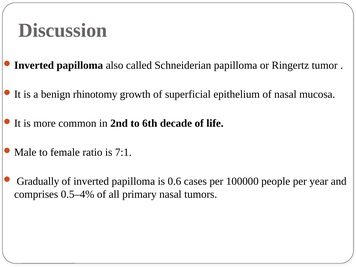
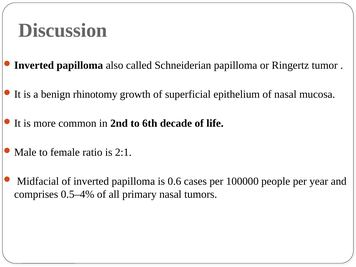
7:1: 7:1 -> 2:1
Gradually: Gradually -> Midfacial
